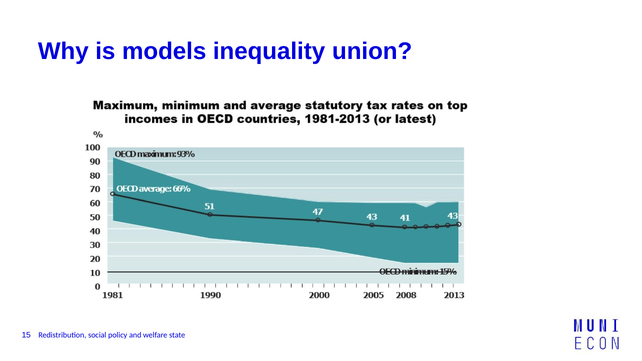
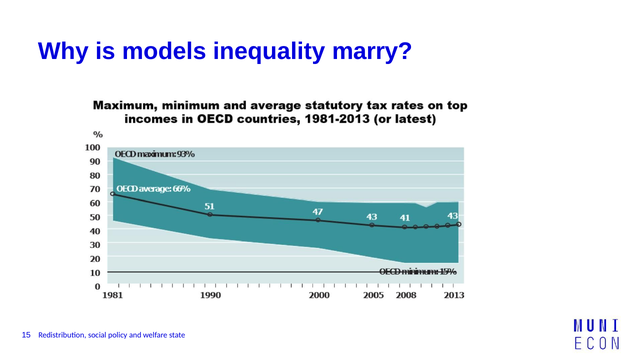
union: union -> marry
